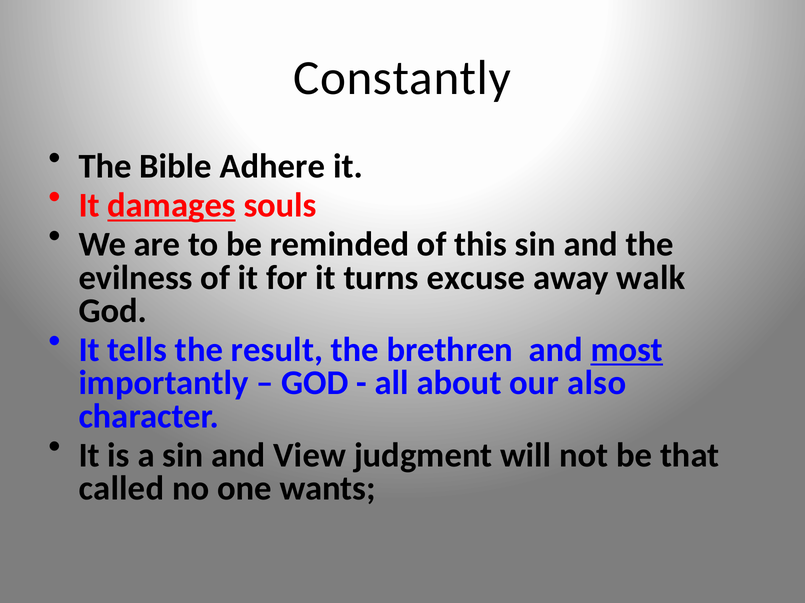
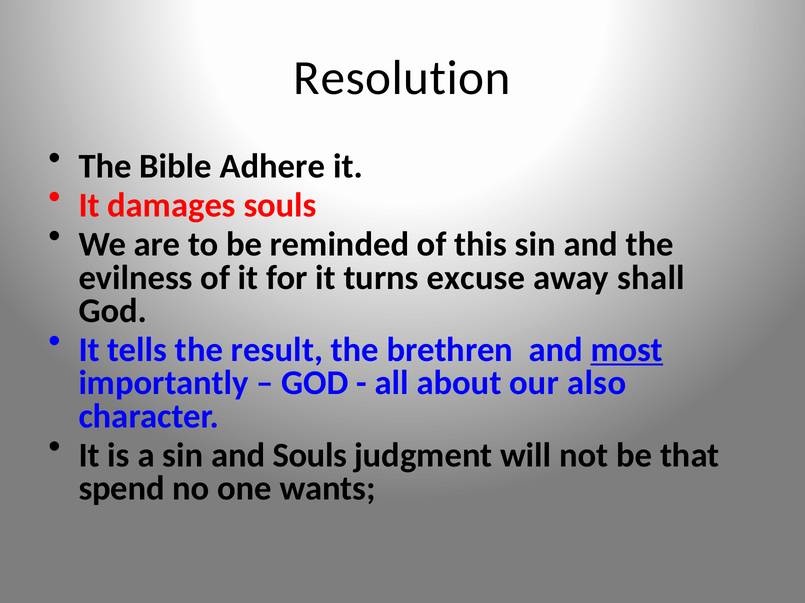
Constantly: Constantly -> Resolution
damages underline: present -> none
walk: walk -> shall
and View: View -> Souls
called: called -> spend
